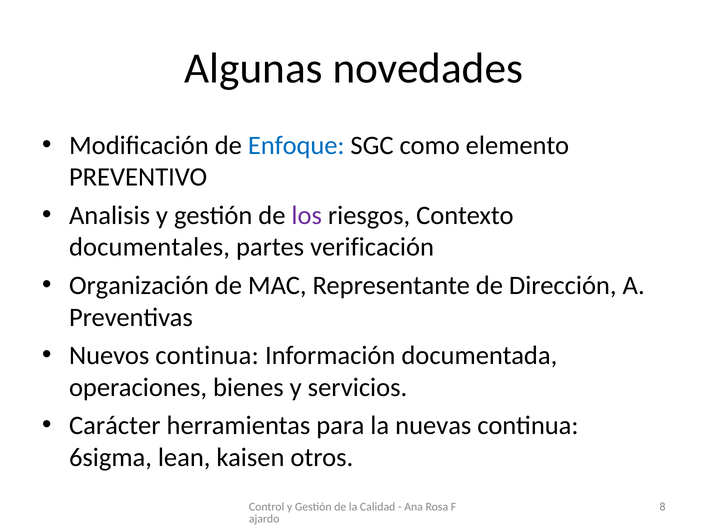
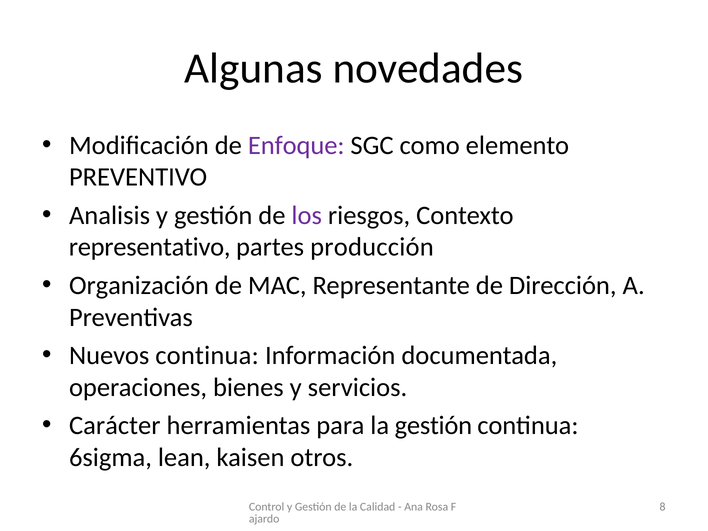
Enfoque colour: blue -> purple
documentales: documentales -> representativo
verificación: verificación -> producción
la nuevas: nuevas -> gestión
